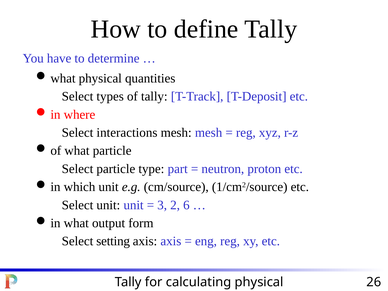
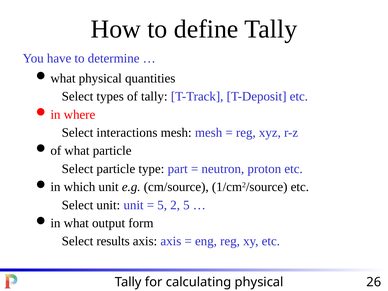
3 at (162, 205): 3 -> 5
2 6: 6 -> 5
setting: setting -> results
